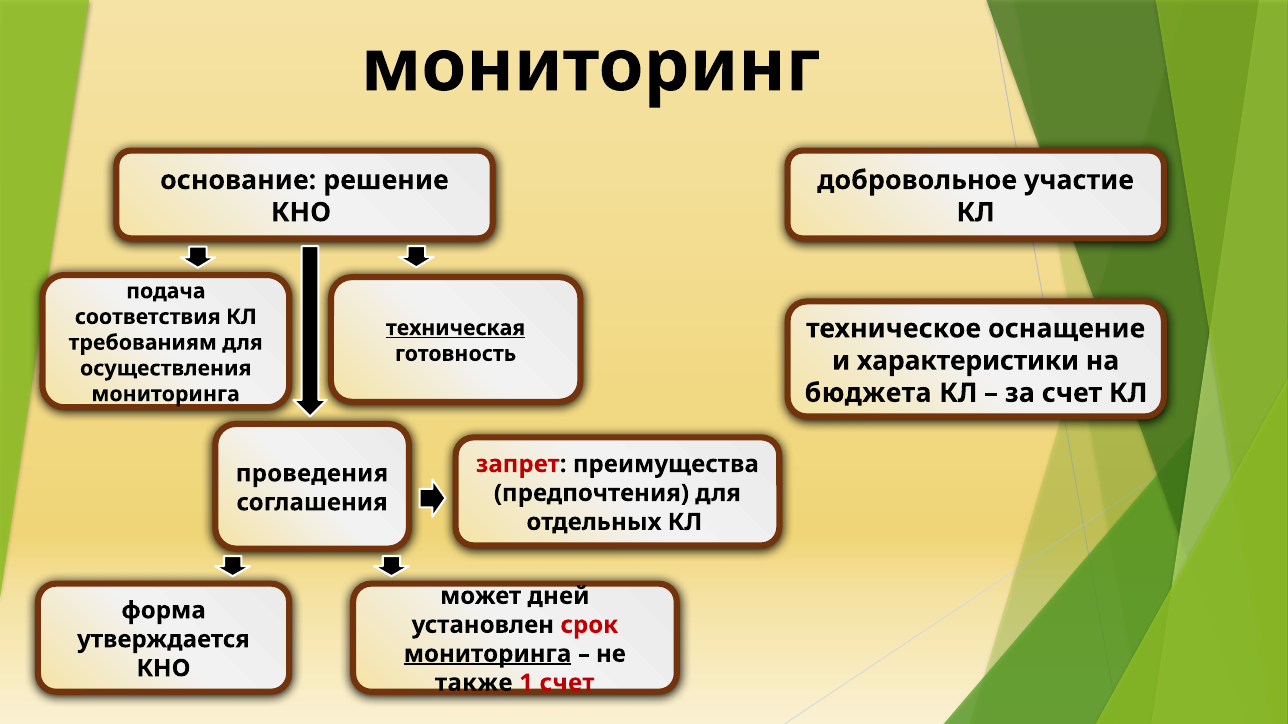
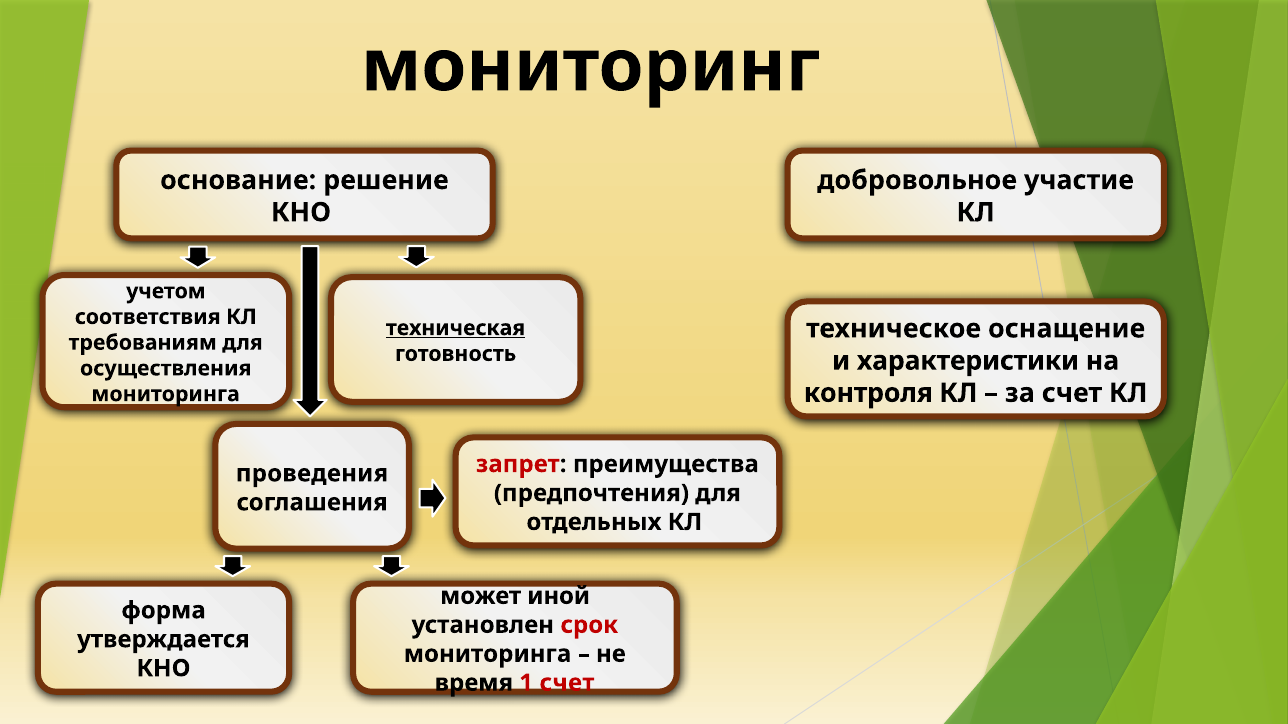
подача: подача -> учетом
бюджета: бюджета -> контроля
дней: дней -> иной
мониторинга at (488, 654) underline: present -> none
также: также -> время
